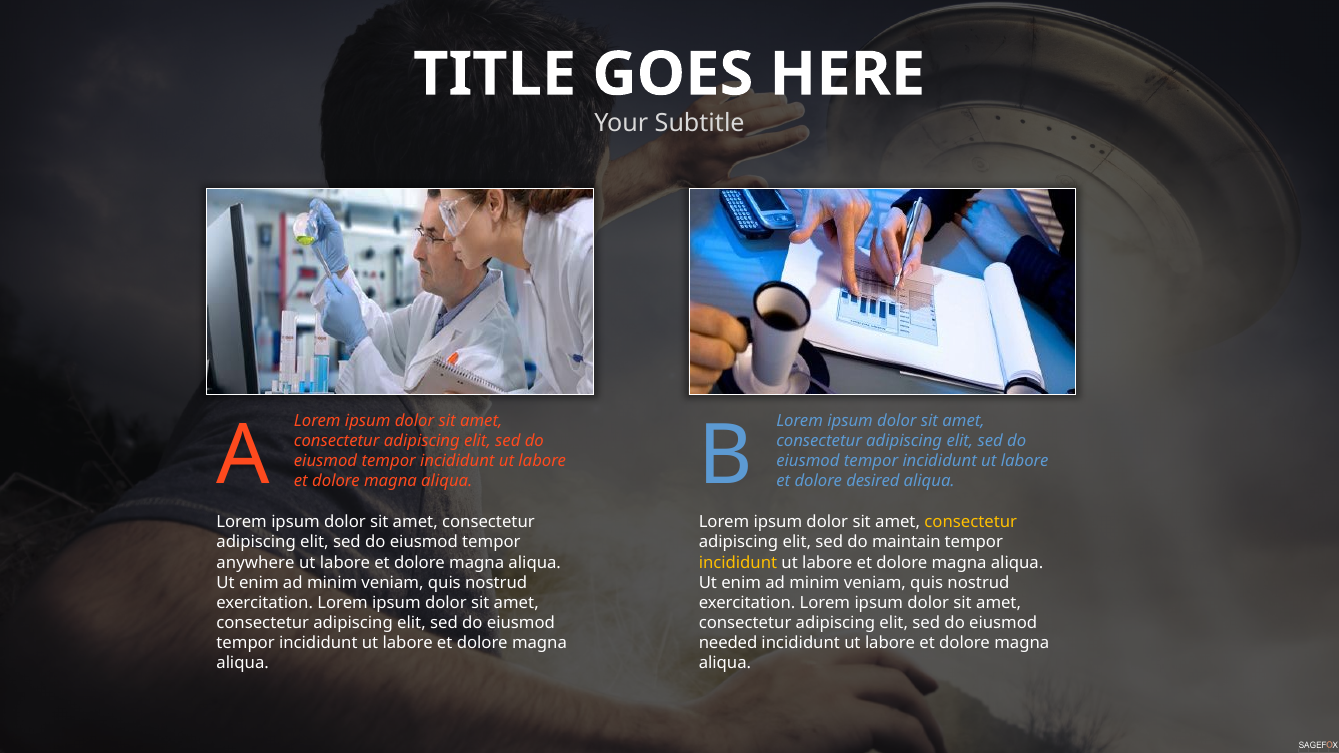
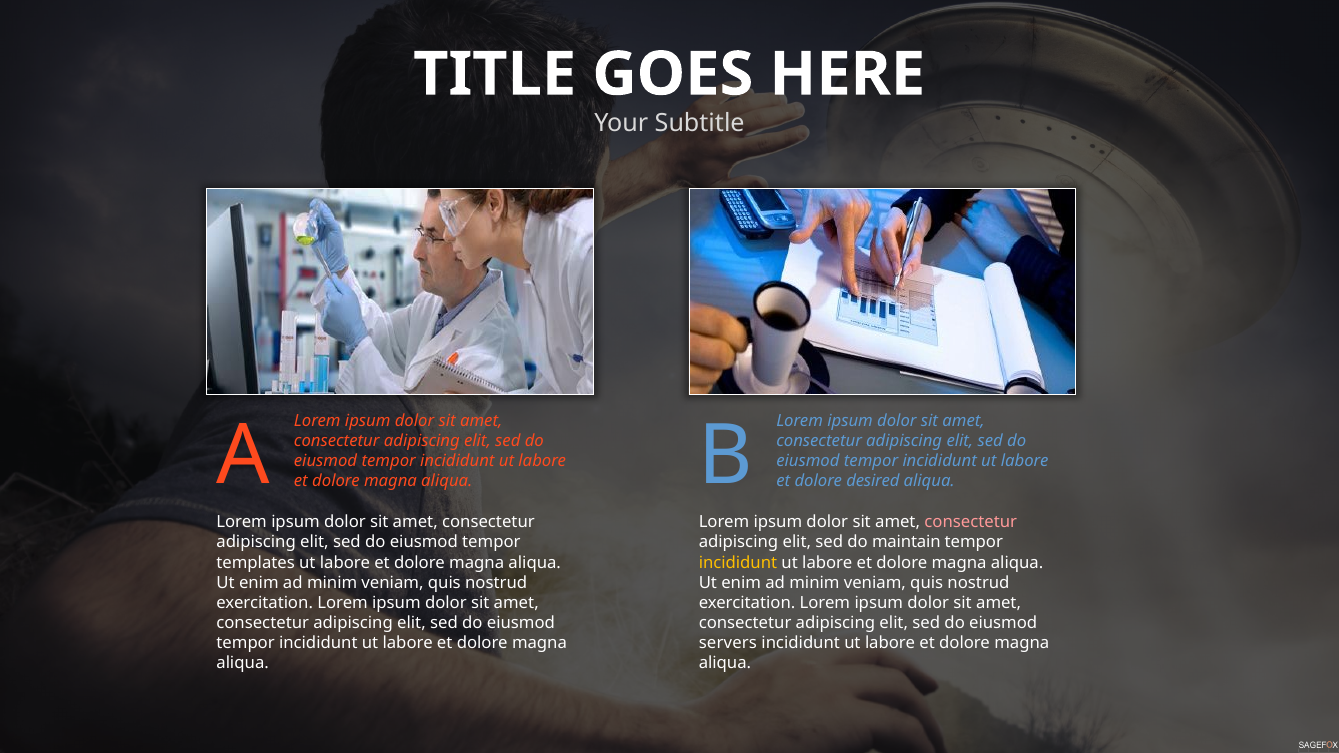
consectetur at (971, 522) colour: yellow -> pink
anywhere: anywhere -> templates
needed: needed -> servers
